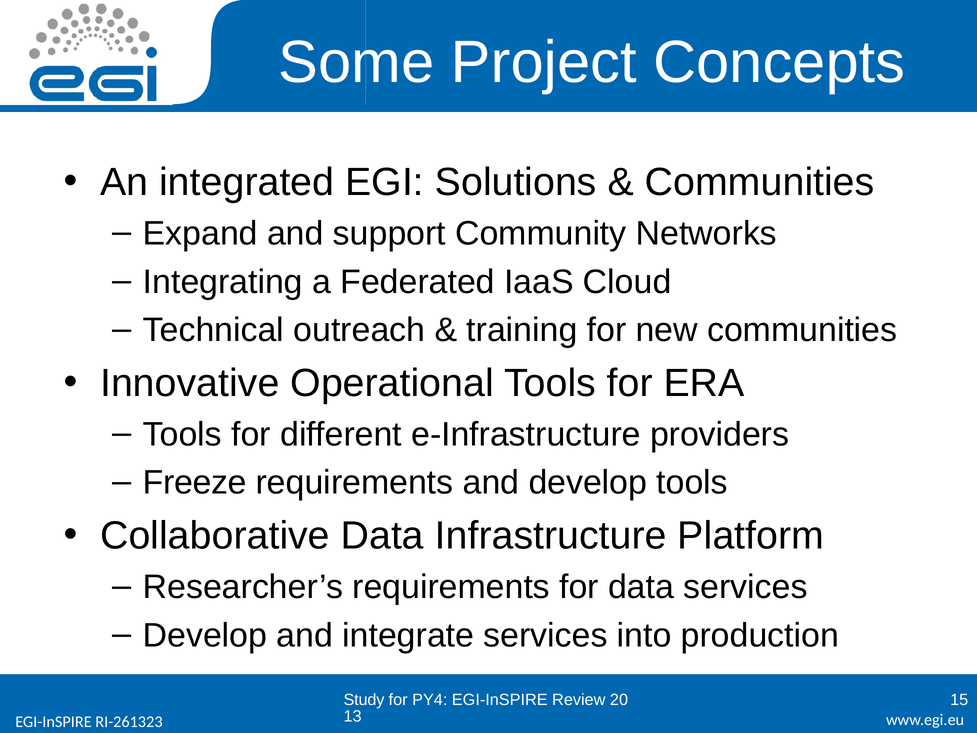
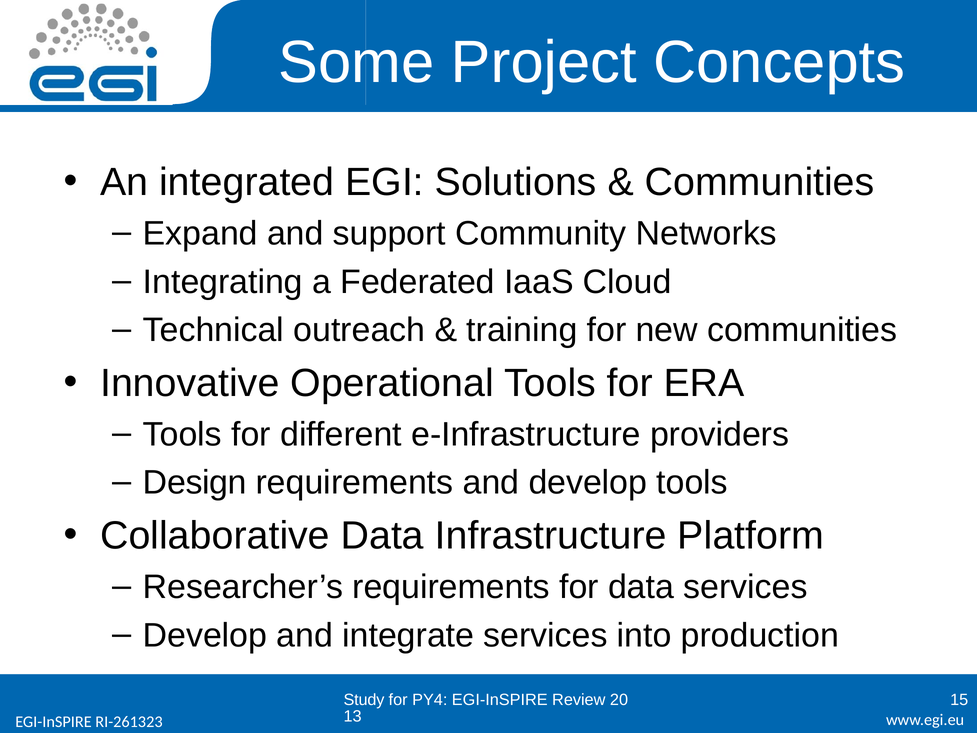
Freeze: Freeze -> Design
